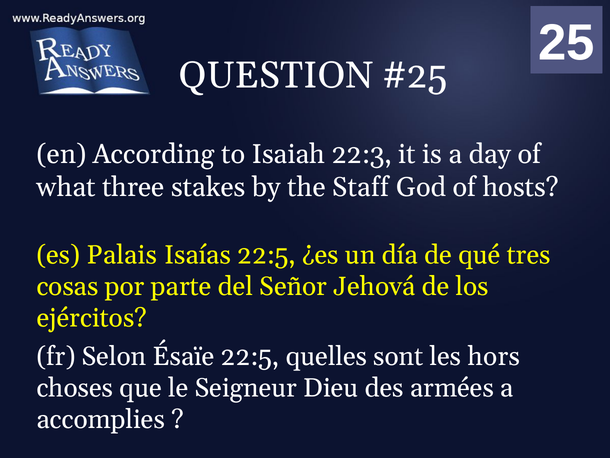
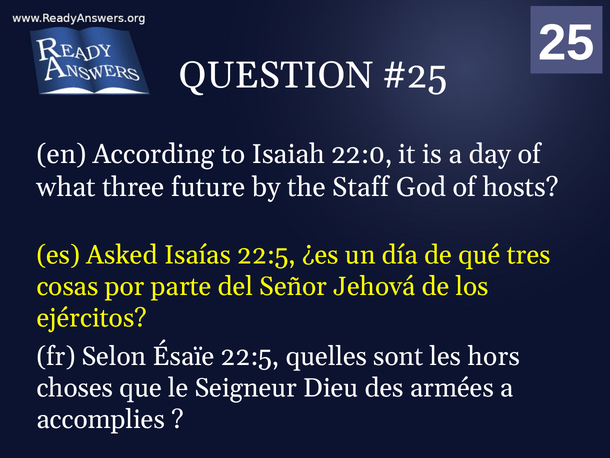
22:3: 22:3 -> 22:0
stakes: stakes -> future
Palais: Palais -> Asked
